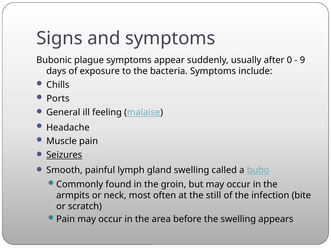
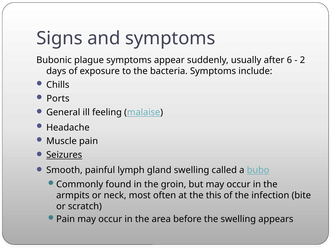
0: 0 -> 6
9: 9 -> 2
still: still -> this
